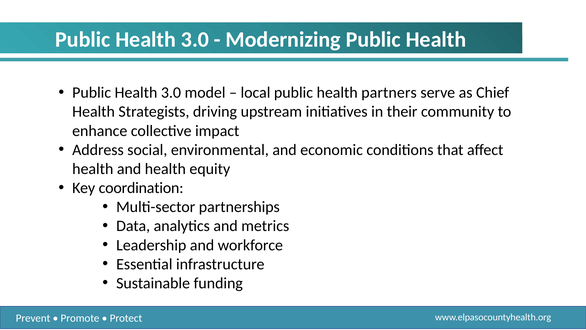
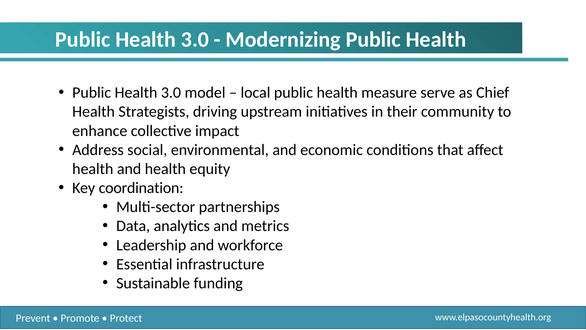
partners: partners -> measure
